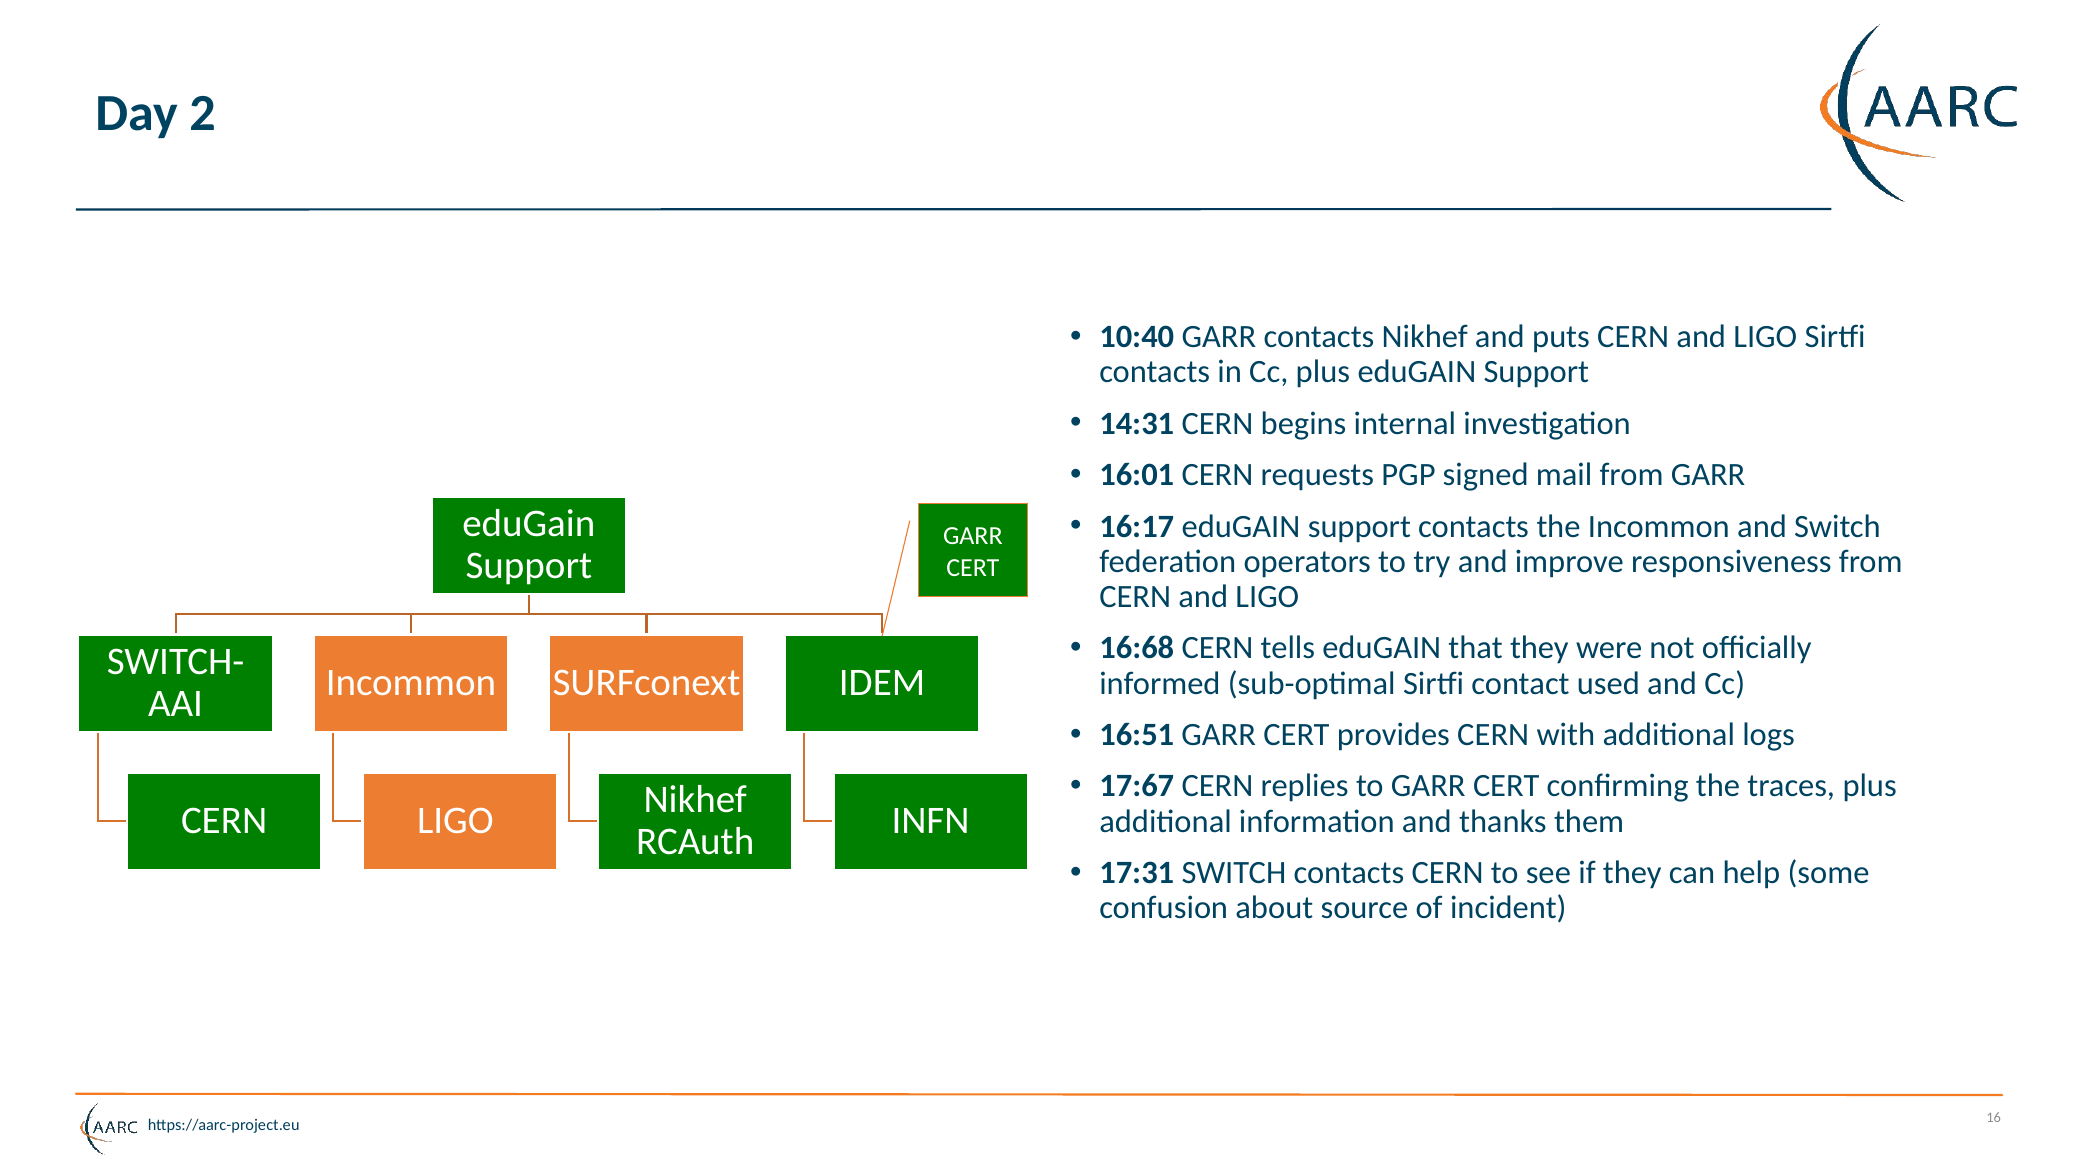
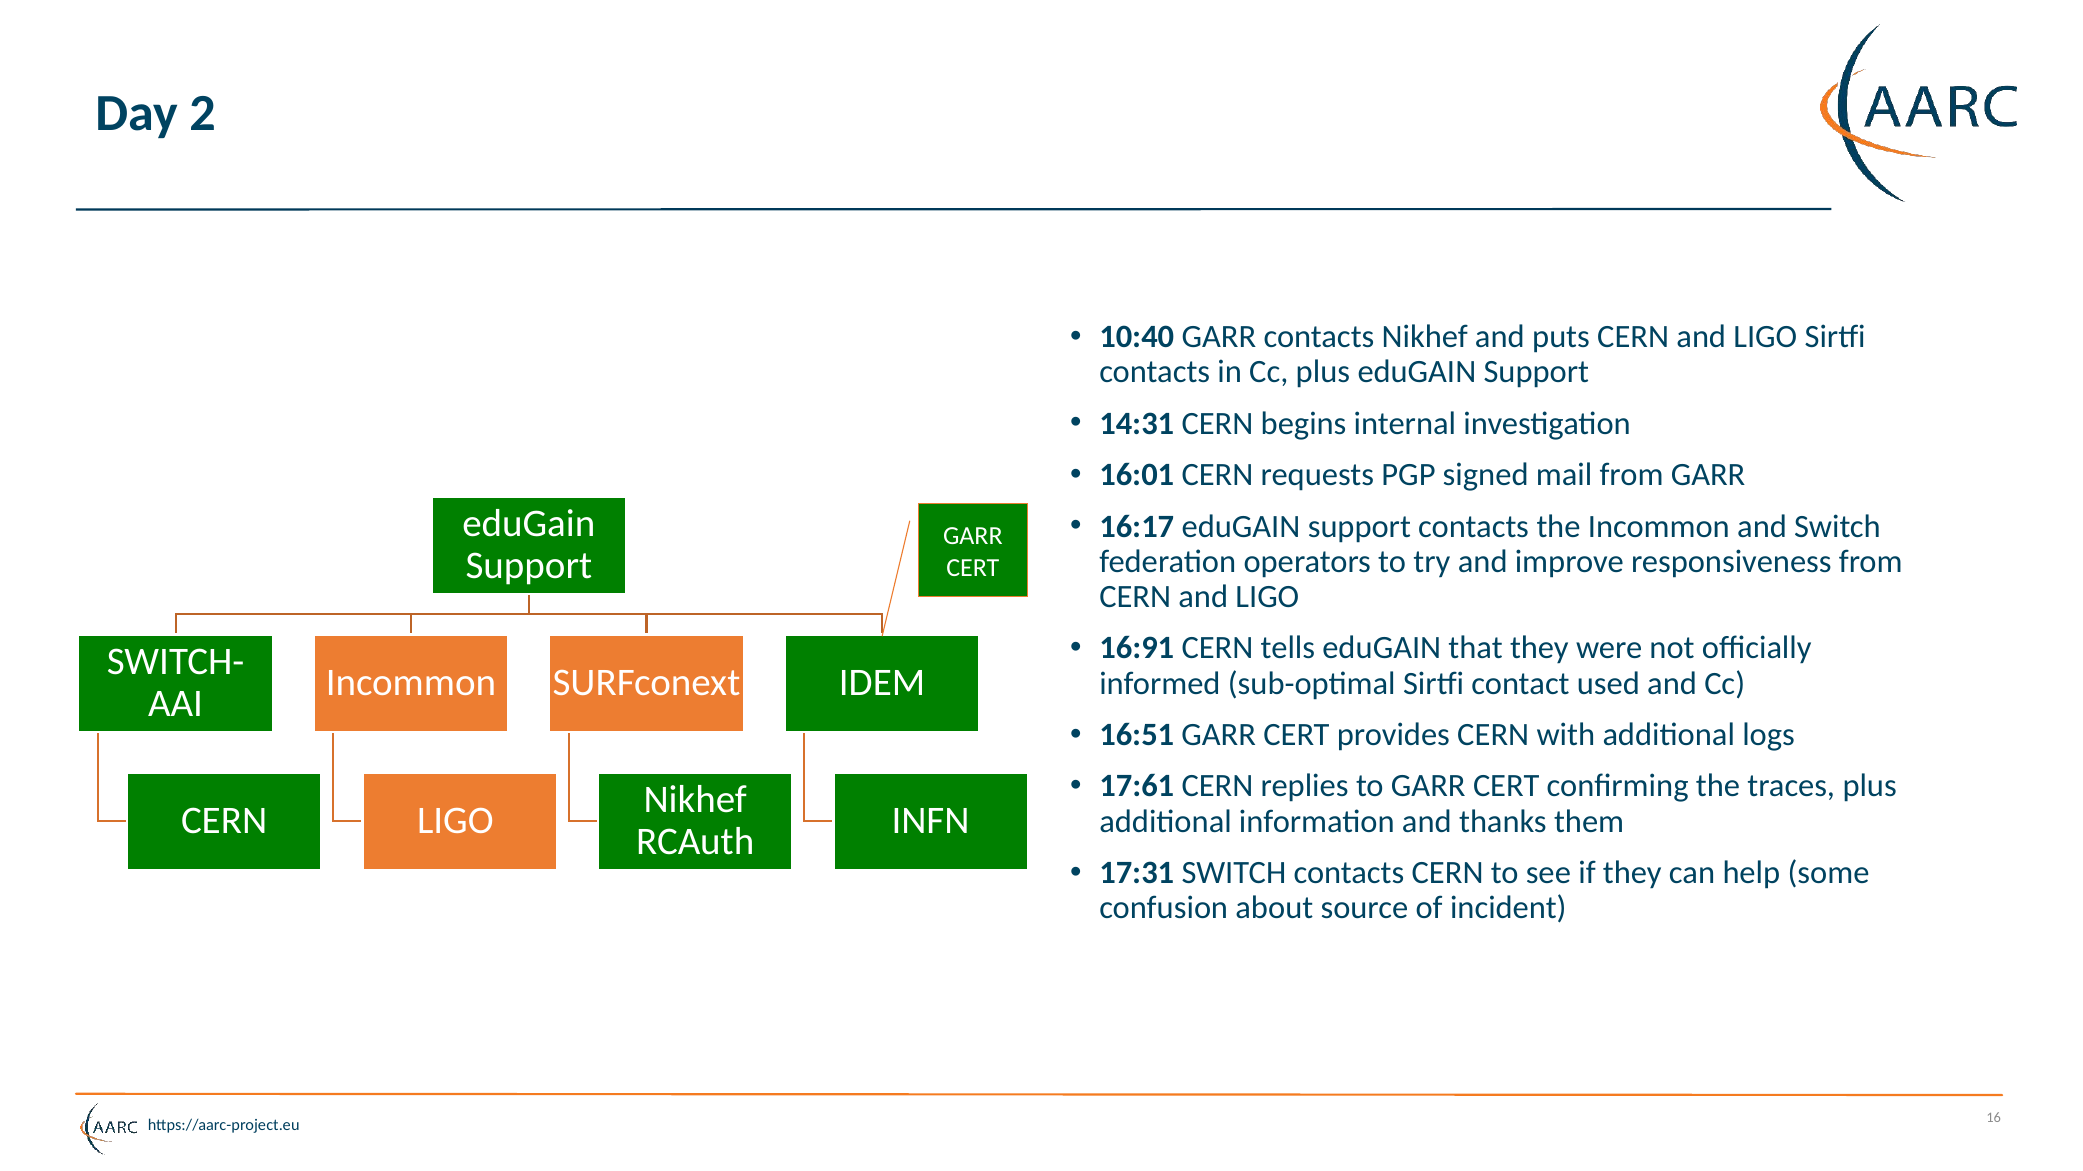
16:68: 16:68 -> 16:91
17:67: 17:67 -> 17:61
